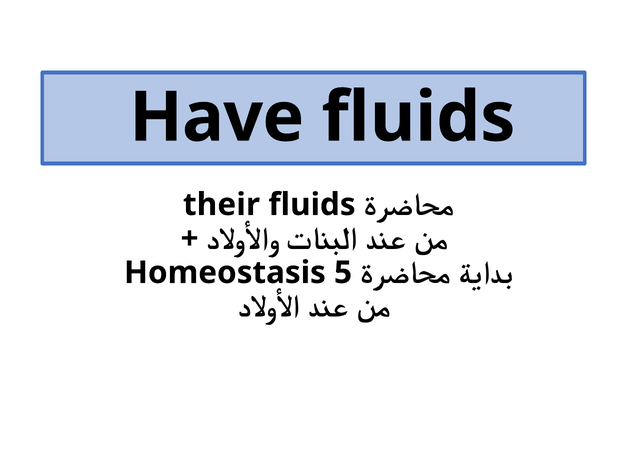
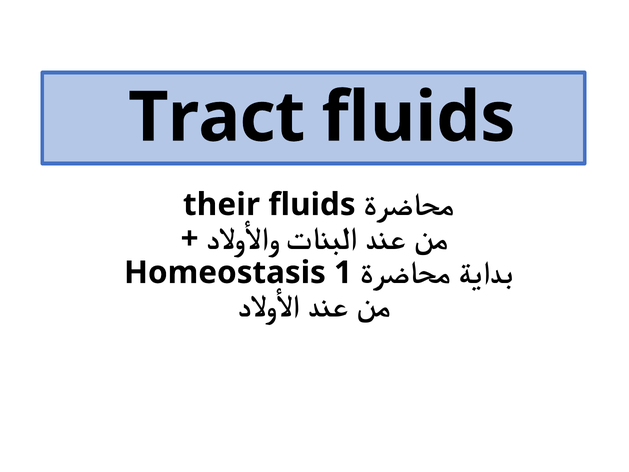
Have: Have -> Tract
5: 5 -> 1
